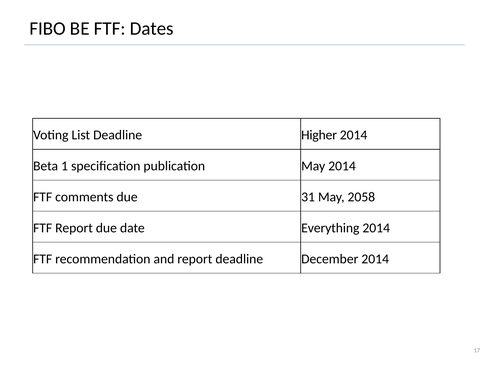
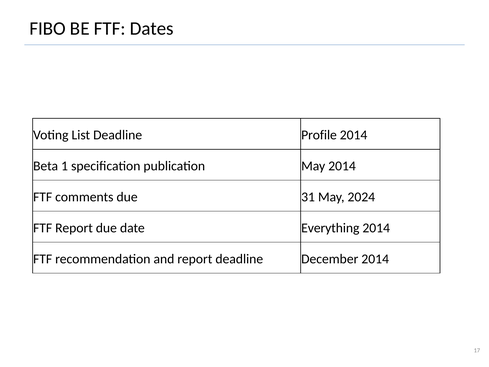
Higher: Higher -> Profile
2058: 2058 -> 2024
